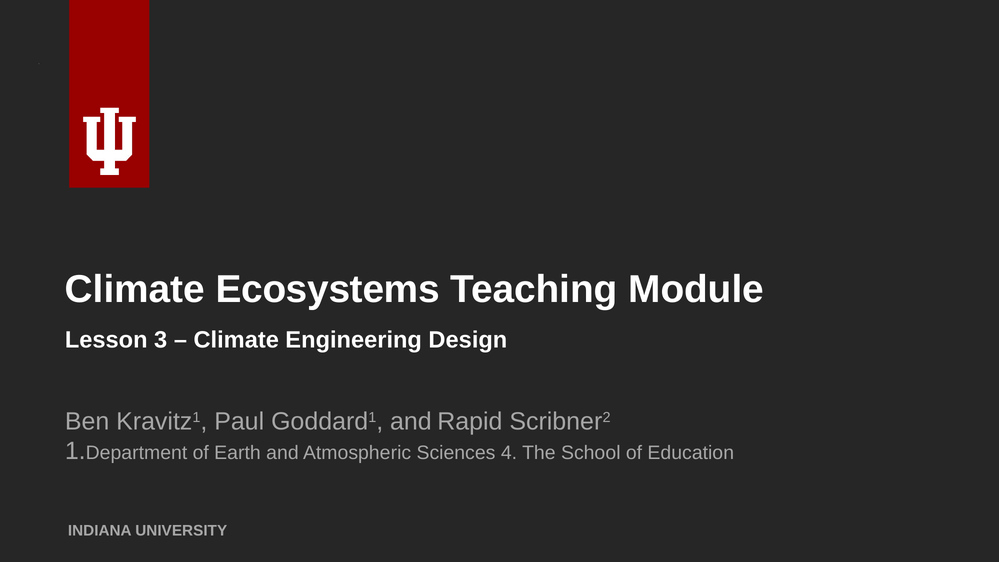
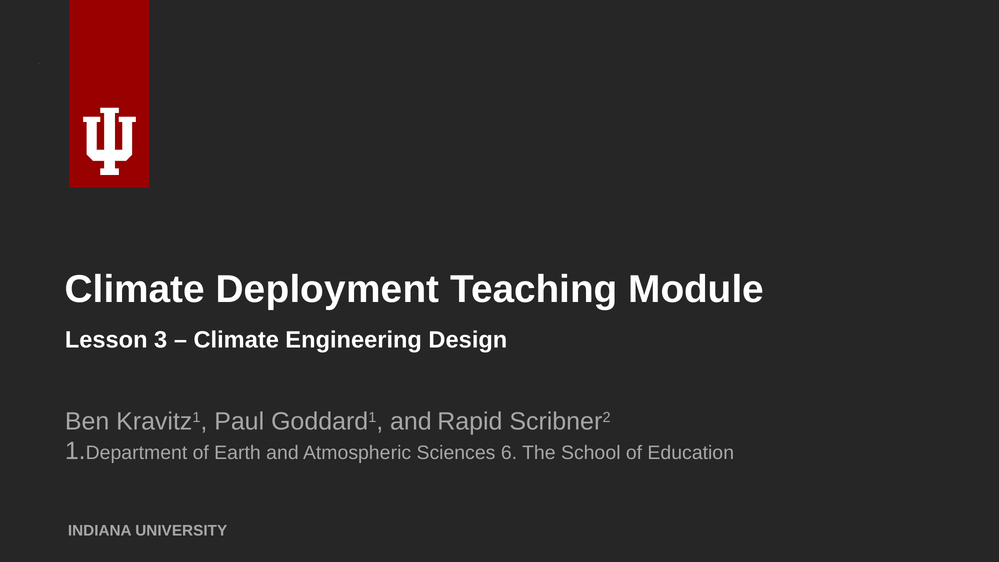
Ecosystems: Ecosystems -> Deployment
4: 4 -> 6
